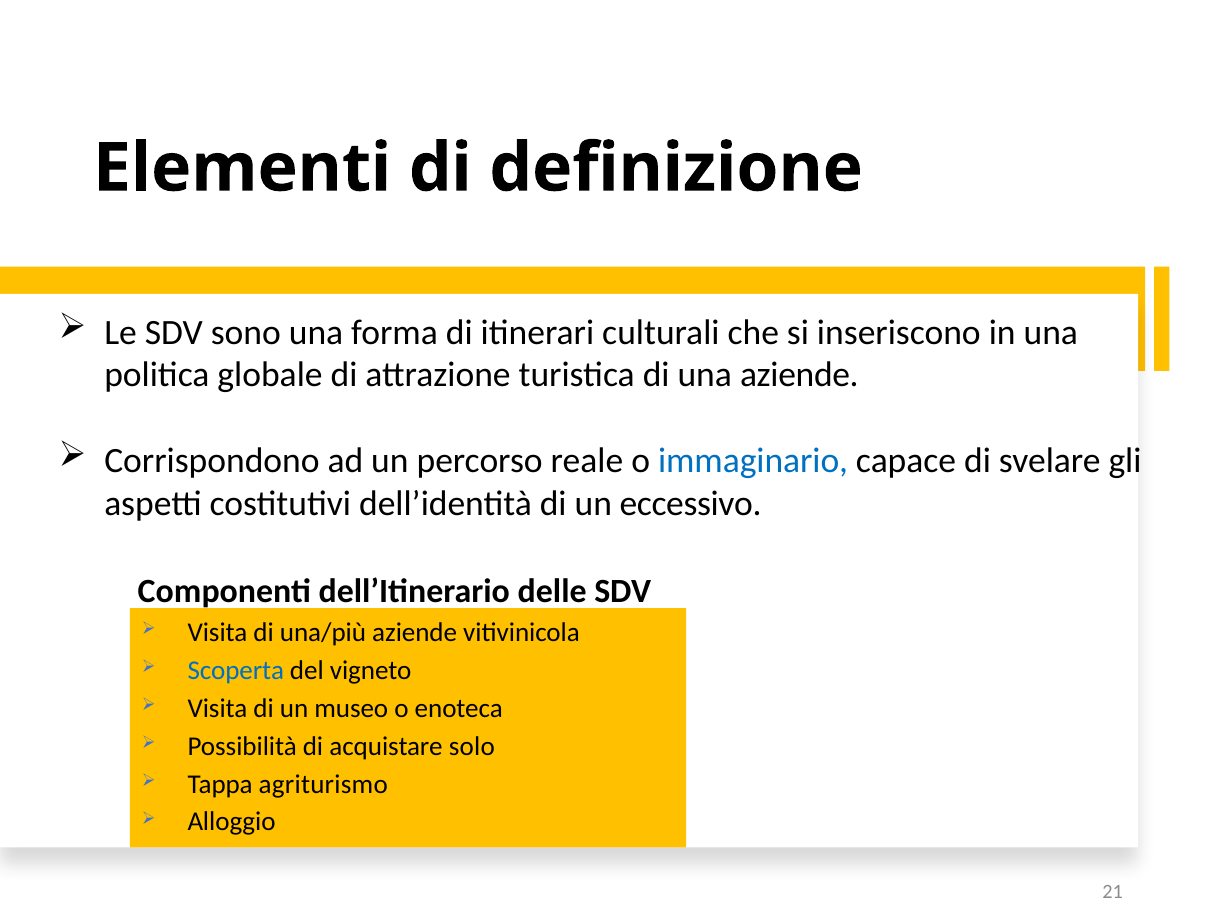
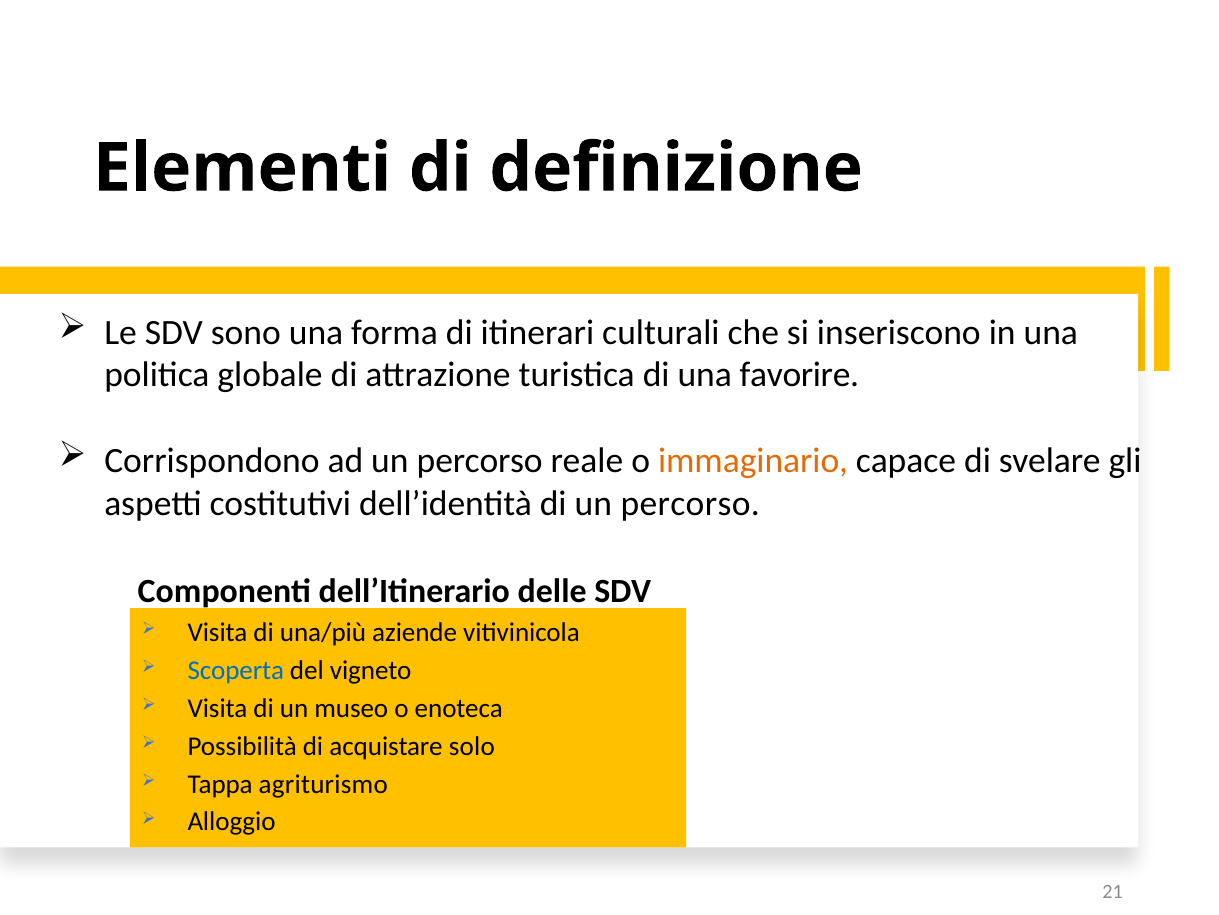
una aziende: aziende -> favorire
immaginario colour: blue -> orange
di un eccessivo: eccessivo -> percorso
